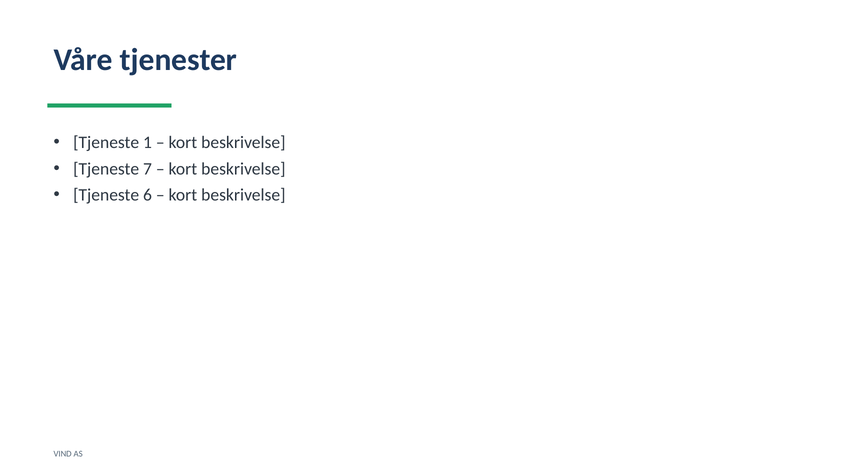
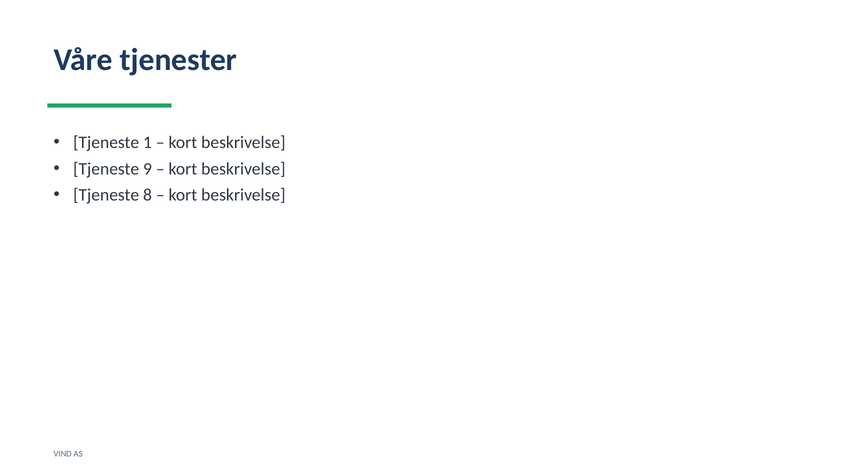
7: 7 -> 9
6: 6 -> 8
